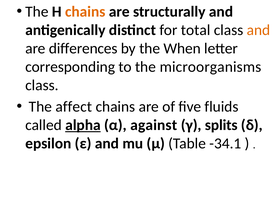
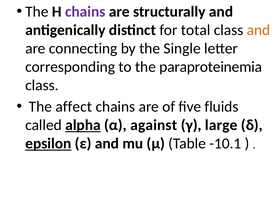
chains at (85, 12) colour: orange -> purple
differences: differences -> connecting
When: When -> Single
microorganisms: microorganisms -> paraproteinemia
splits: splits -> large
epsilon underline: none -> present
-34.1: -34.1 -> -10.1
